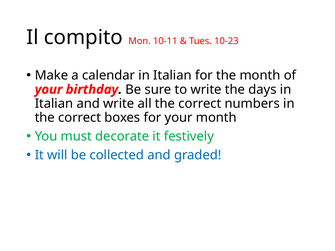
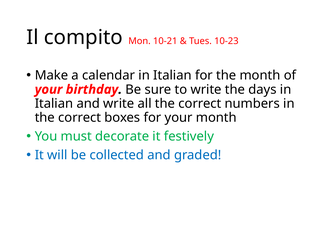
10-11: 10-11 -> 10-21
